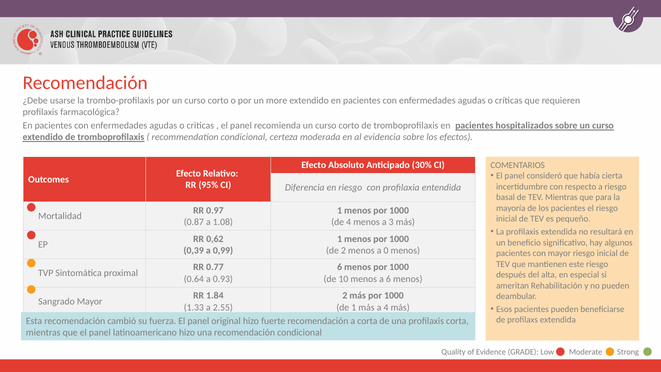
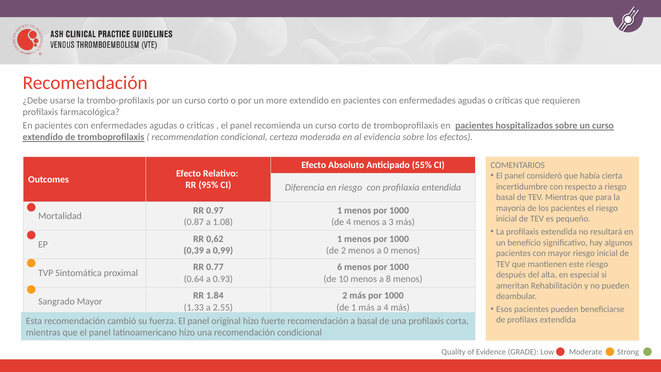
30%: 30% -> 55%
a 6: 6 -> 8
a corta: corta -> basal
